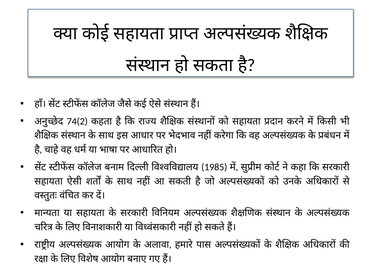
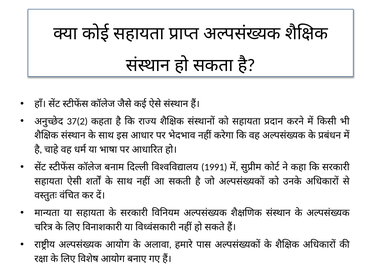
74(2: 74(2 -> 37(2
1985: 1985 -> 1991
